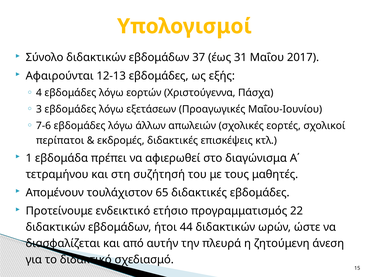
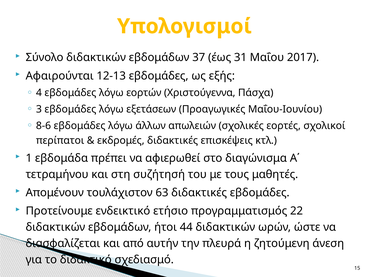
7-6: 7-6 -> 8-6
65: 65 -> 63
